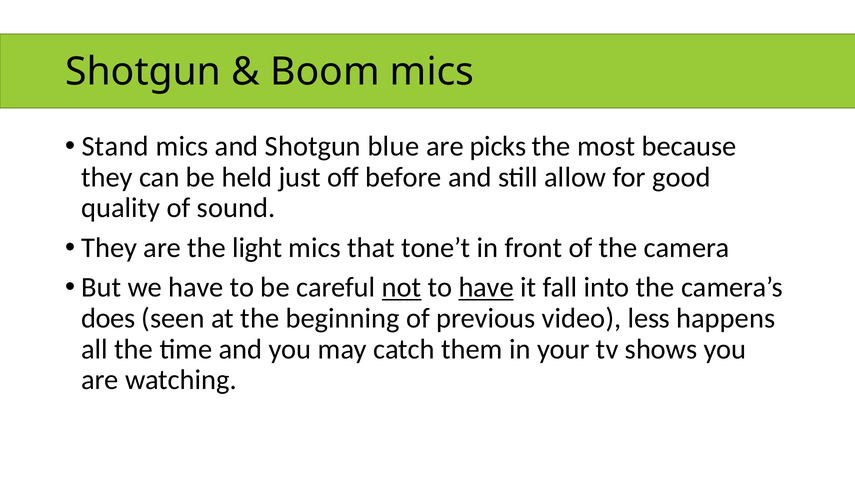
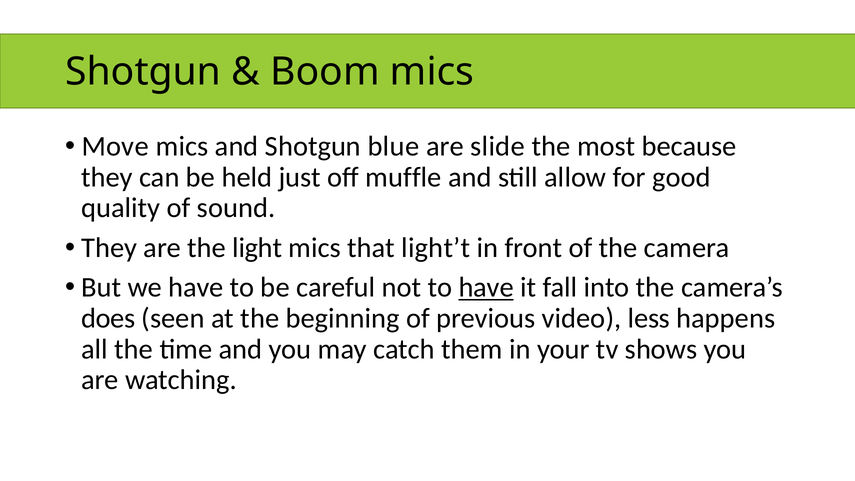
Stand: Stand -> Move
picks: picks -> slide
before: before -> muffle
tone’t: tone’t -> light’t
not underline: present -> none
